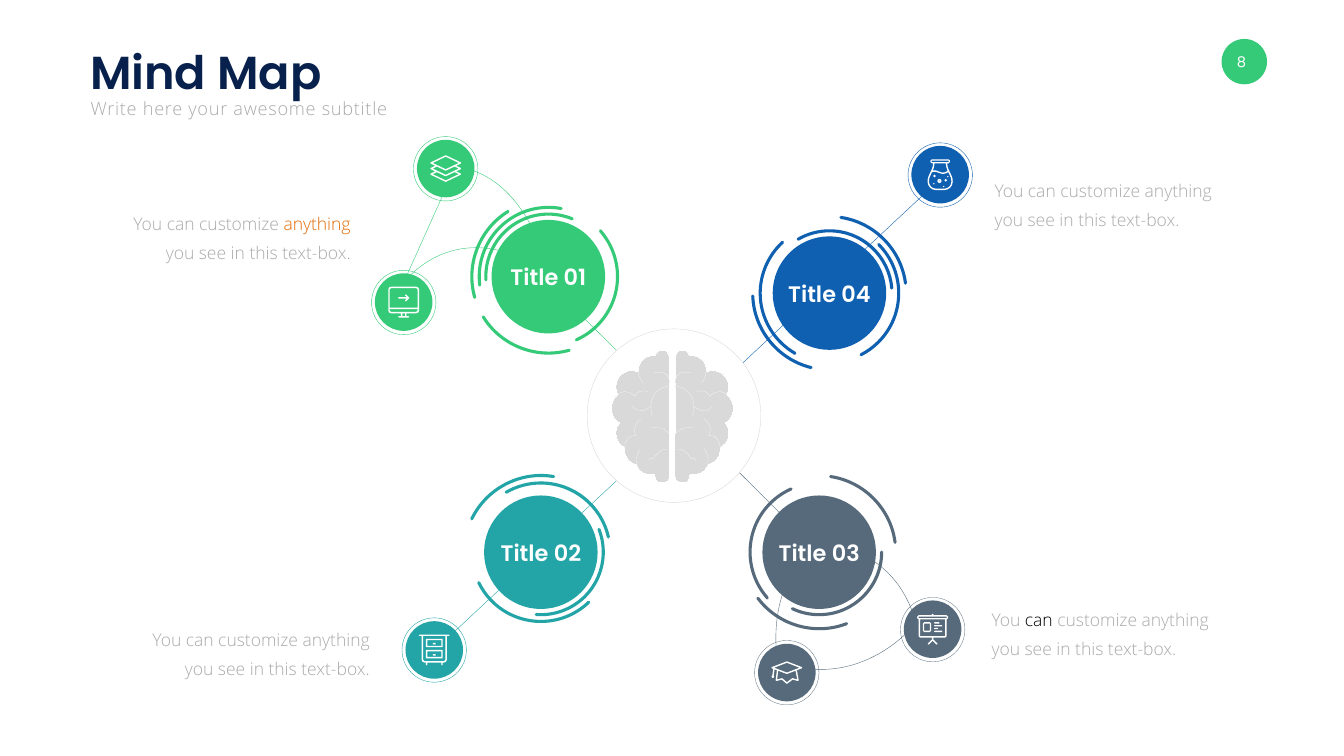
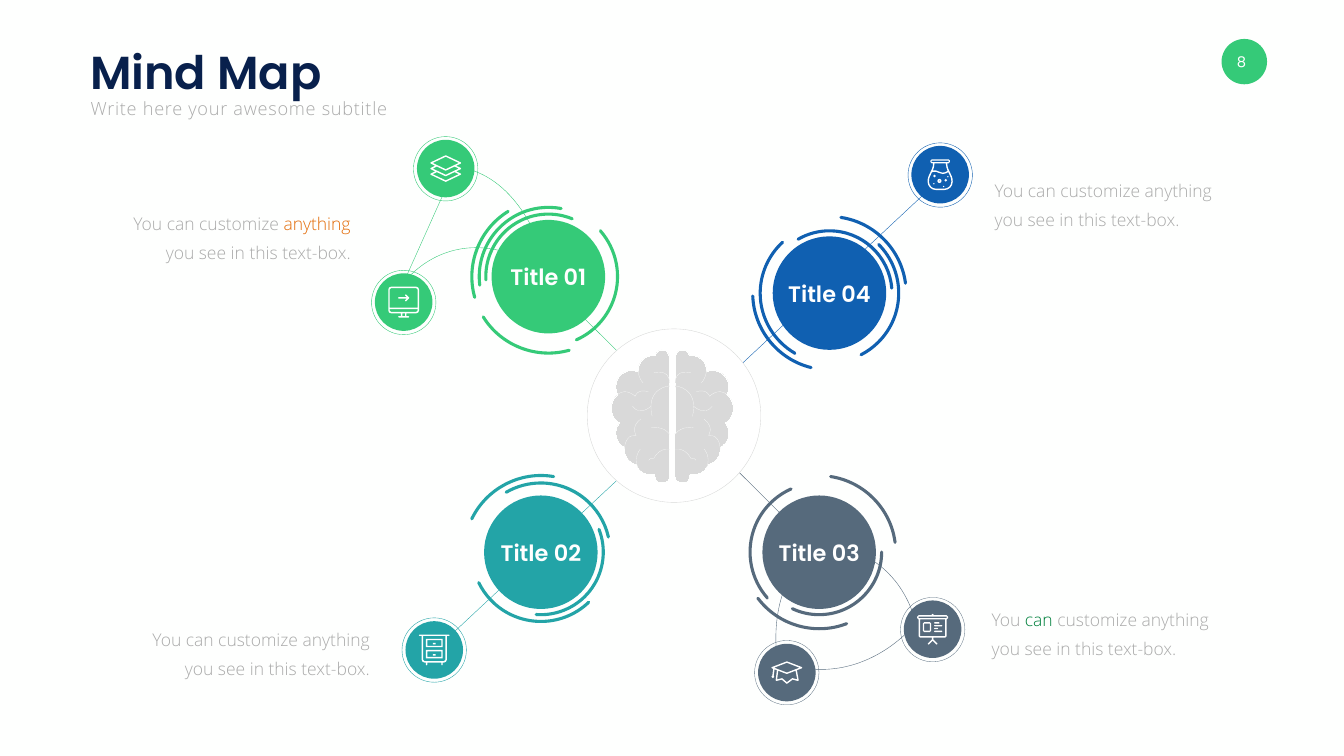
can at (1039, 621) colour: black -> green
